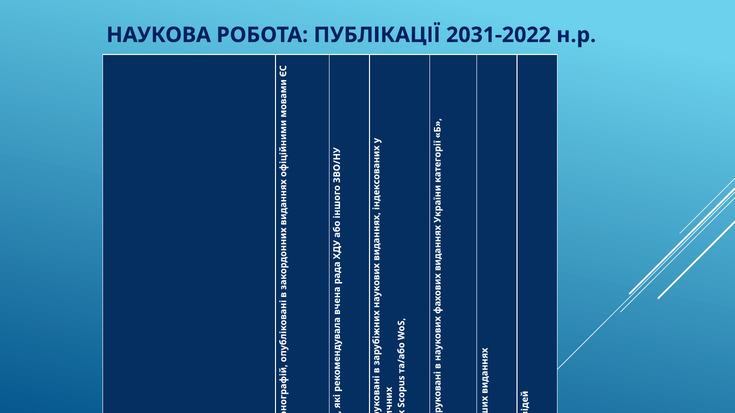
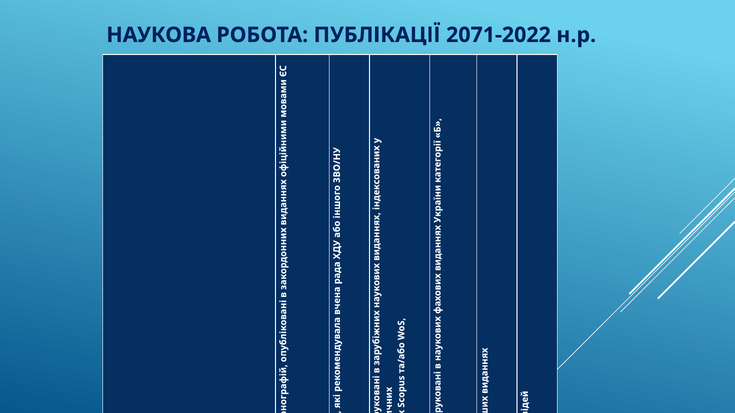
2031-2022: 2031-2022 -> 2071-2022
